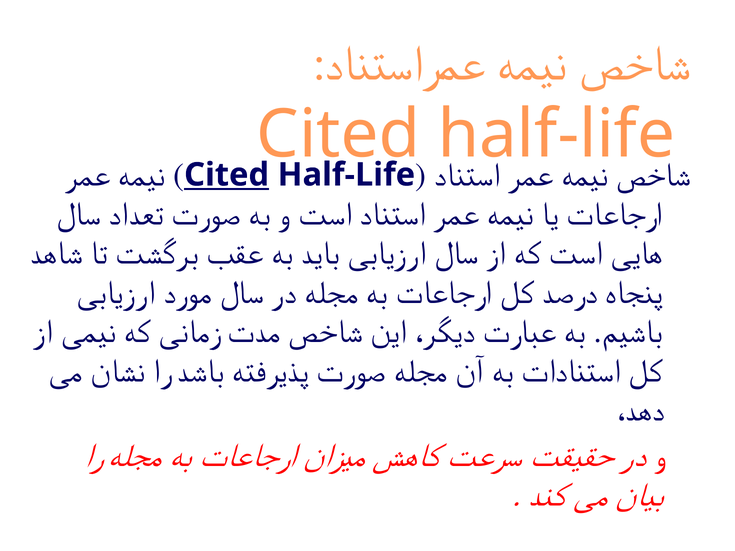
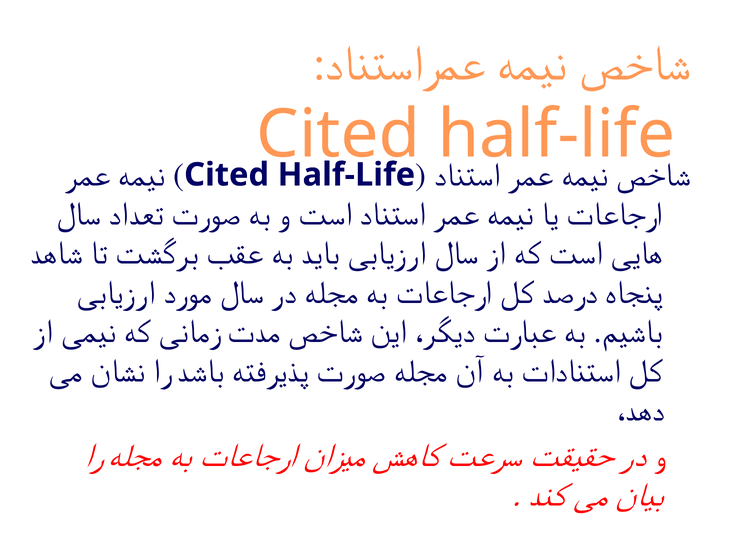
Cited at (227, 175) underline: present -> none
